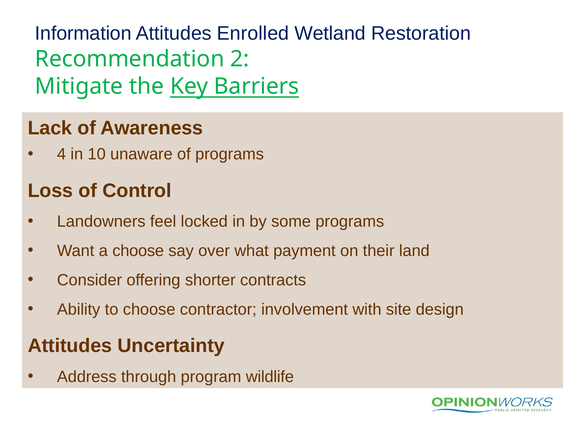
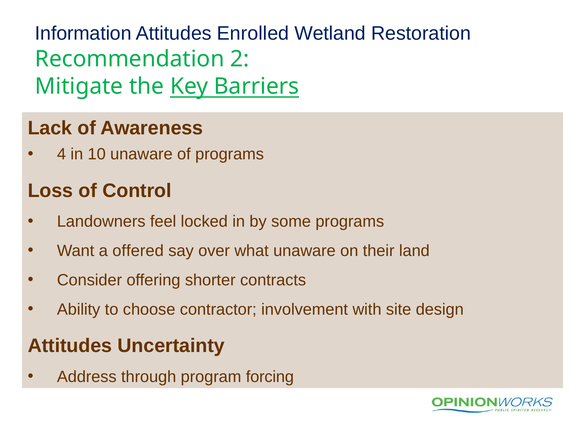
a choose: choose -> offered
what payment: payment -> unaware
wildlife: wildlife -> forcing
